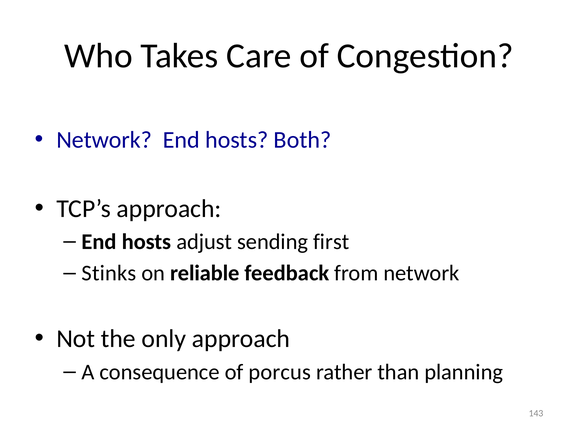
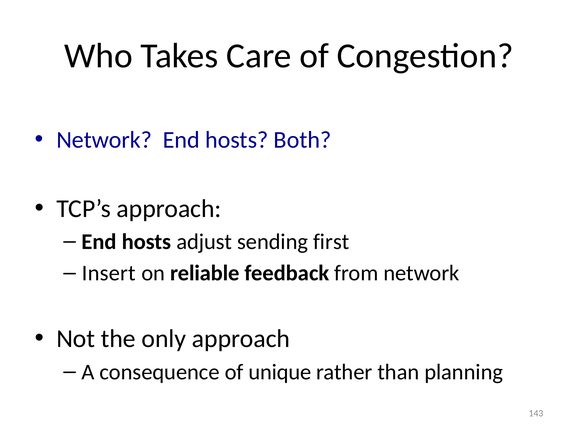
Stinks: Stinks -> Insert
porcus: porcus -> unique
